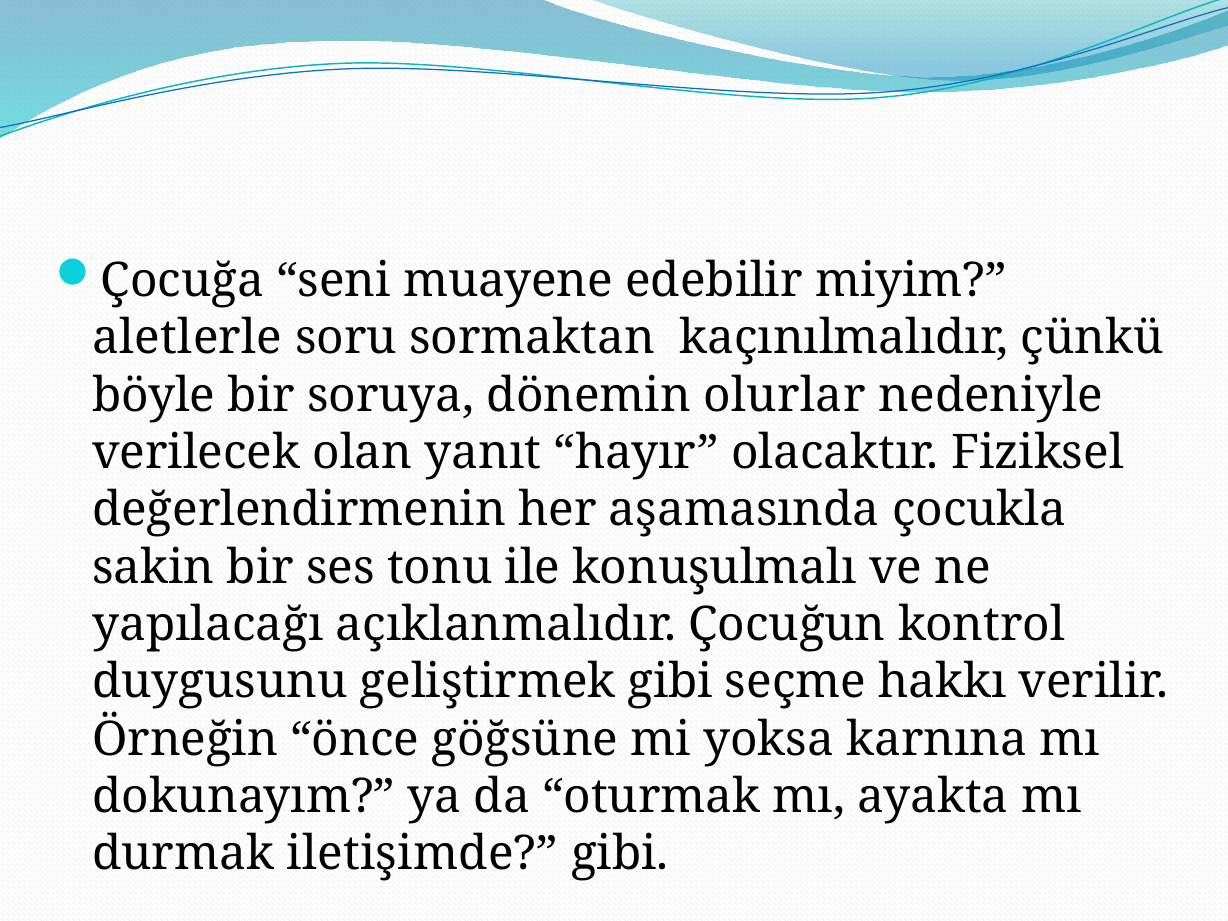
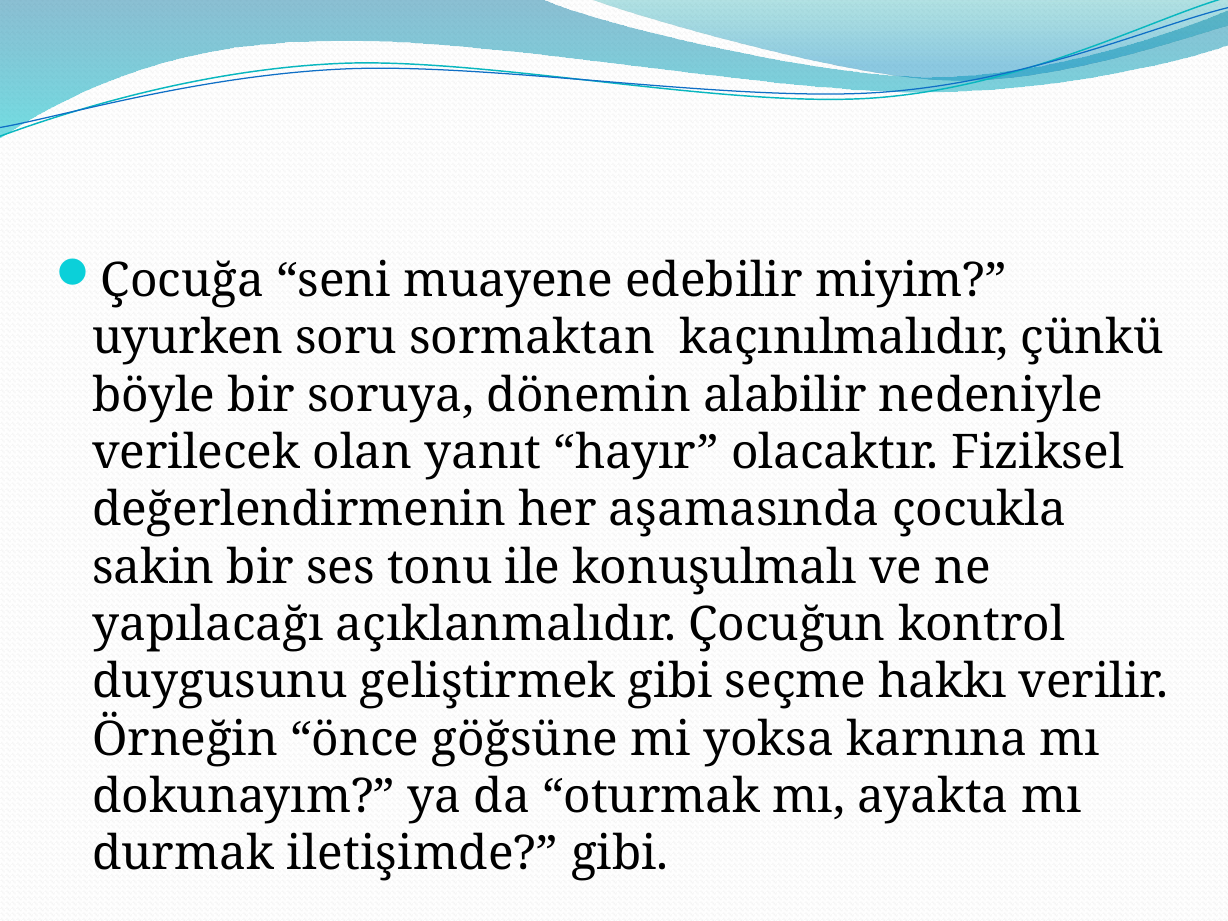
aletlerle: aletlerle -> uyurken
olurlar: olurlar -> alabilir
